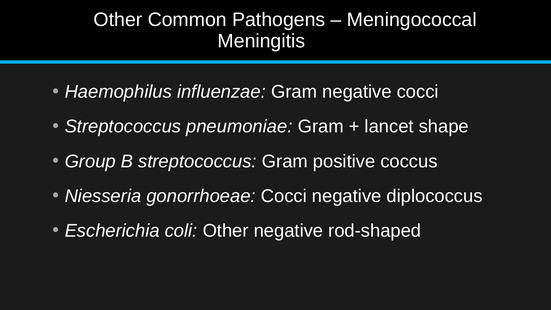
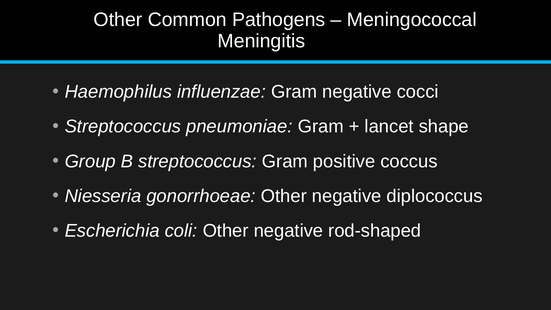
gonorrhoeae Cocci: Cocci -> Other
